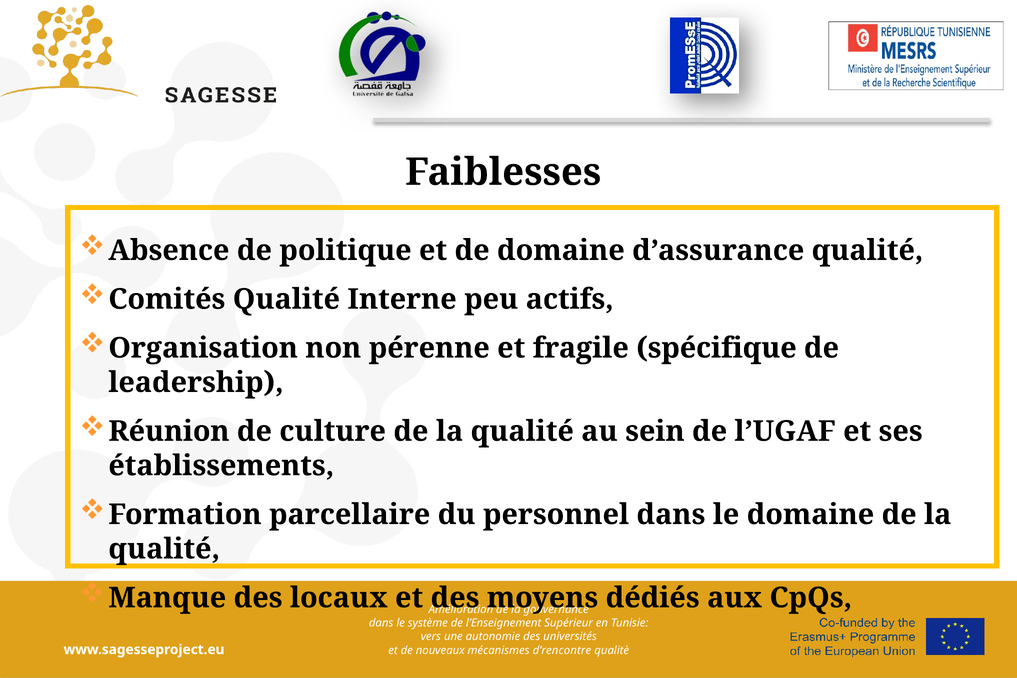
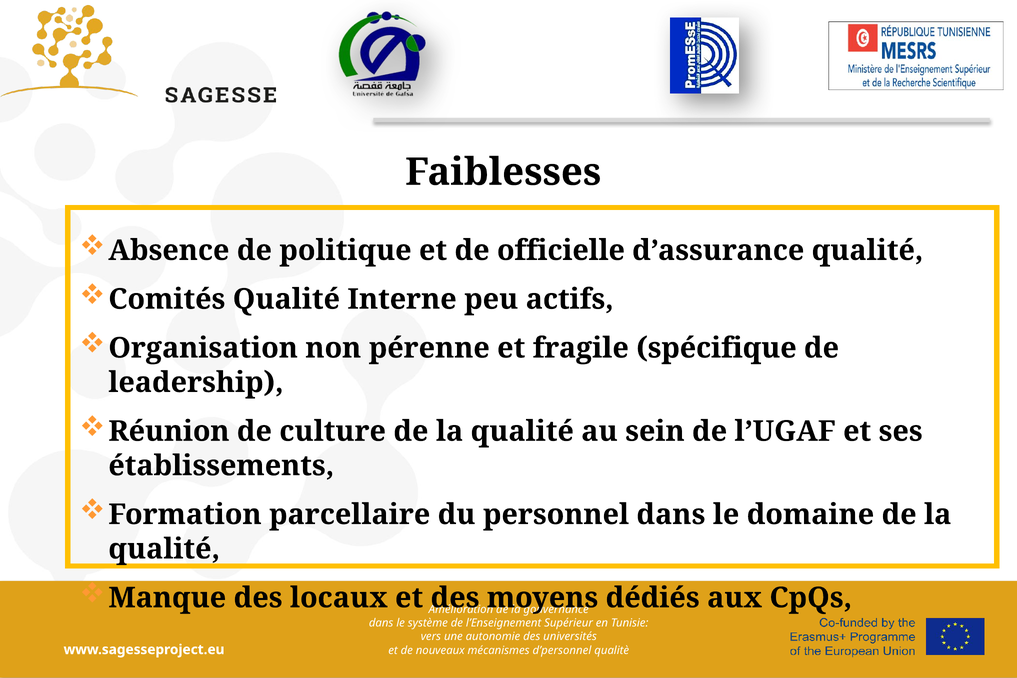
de domaine: domaine -> officielle
d’rencontre: d’rencontre -> d’personnel
